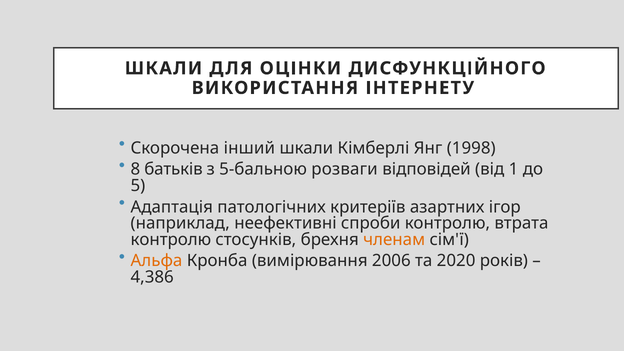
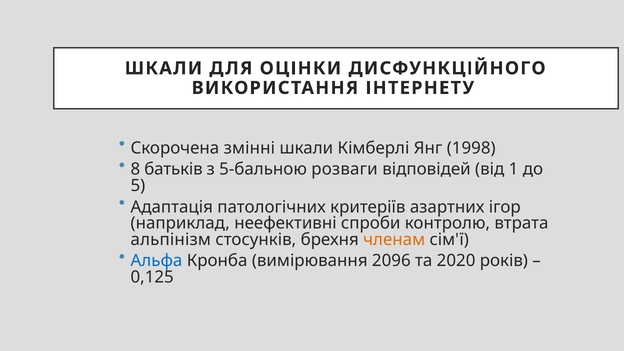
інший: інший -> змінні
контролю at (171, 239): контролю -> альпінізм
Альфа colour: orange -> blue
2006: 2006 -> 2096
4,386: 4,386 -> 0,125
